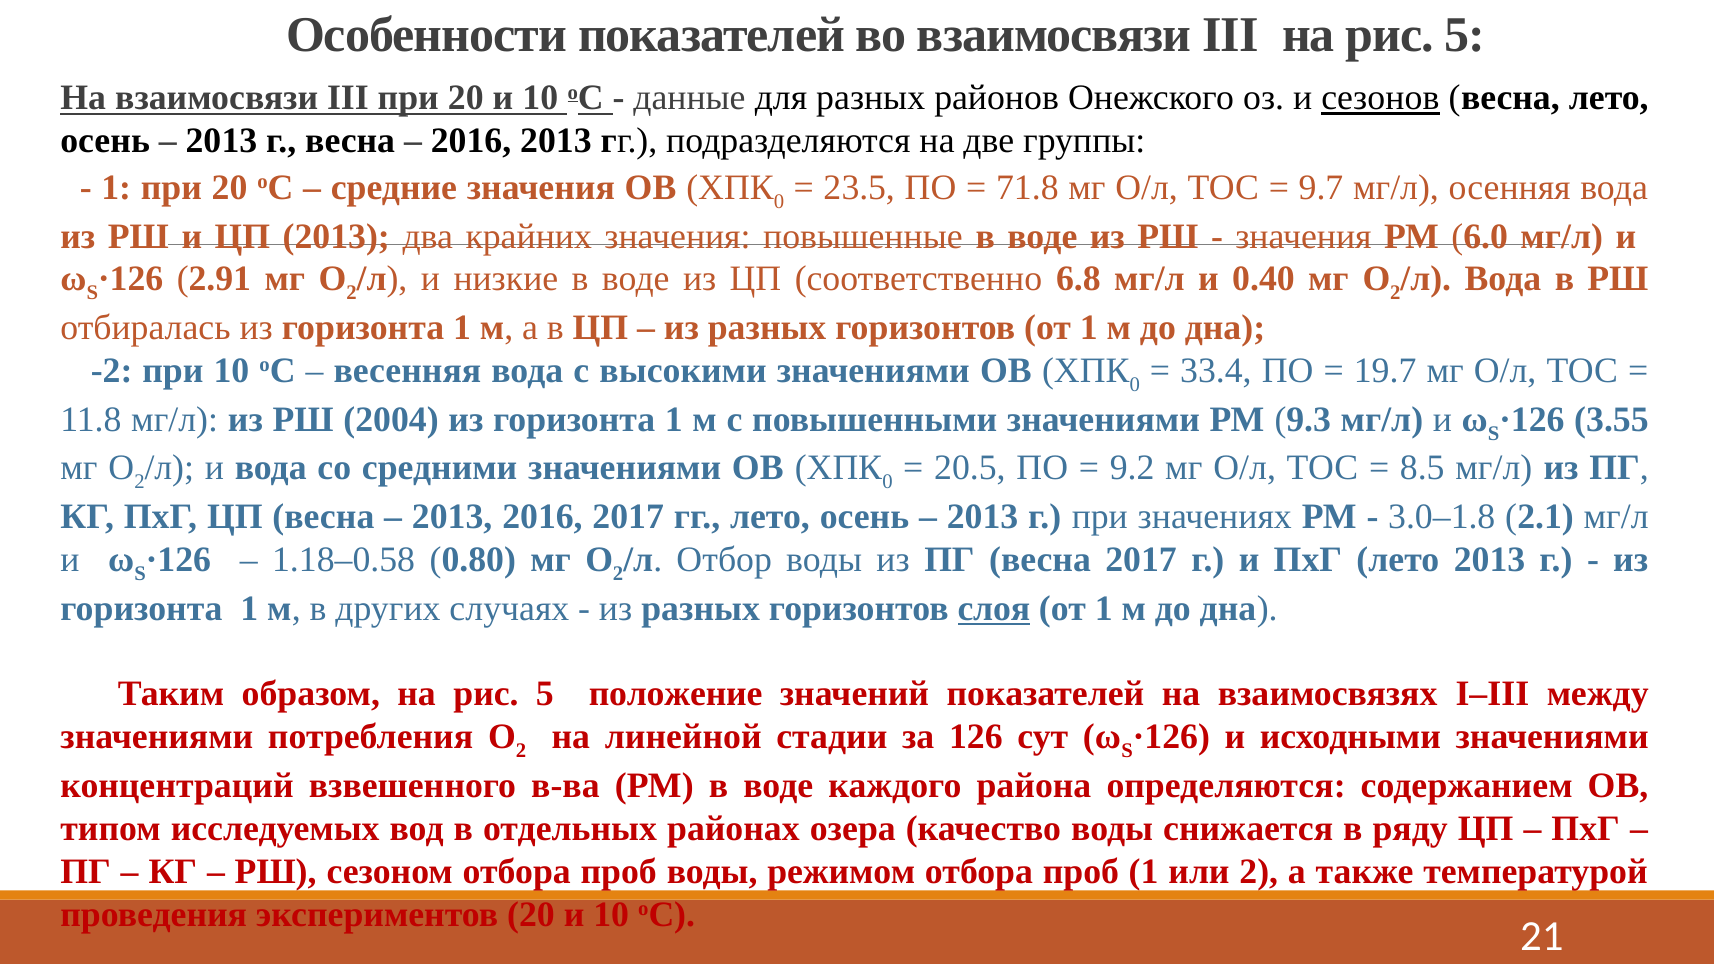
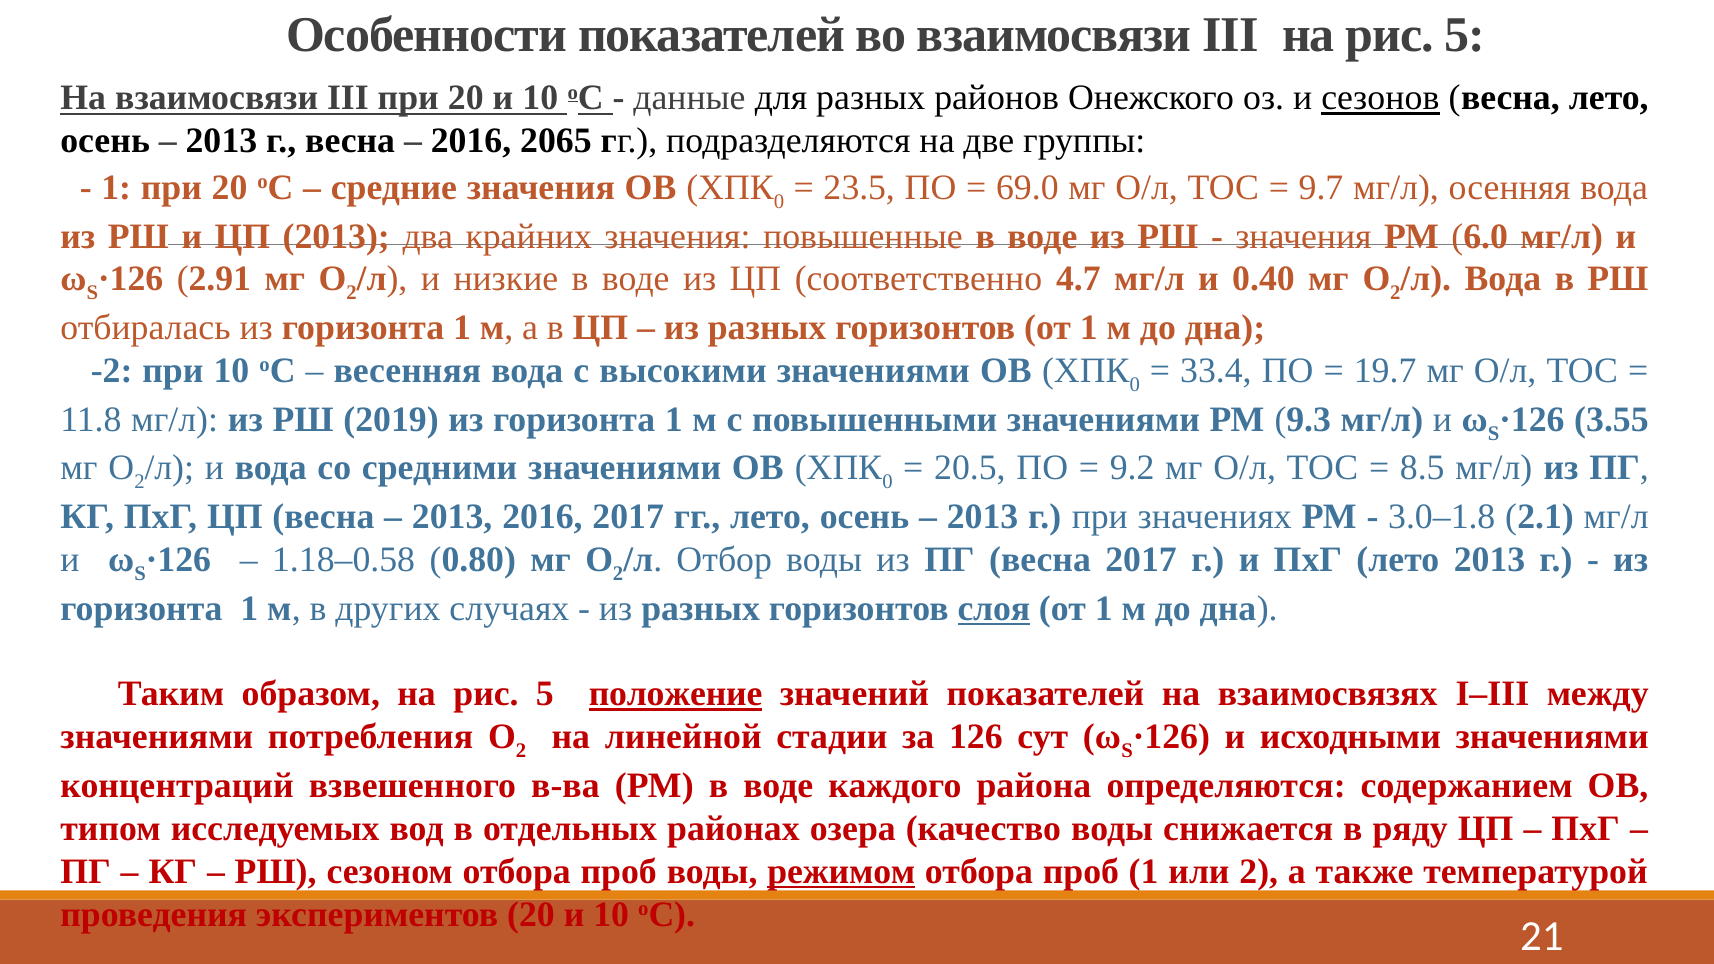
2016 2013: 2013 -> 2065
71.8: 71.8 -> 69.0
6.8: 6.8 -> 4.7
2004: 2004 -> 2019
положение underline: none -> present
режимом underline: none -> present
